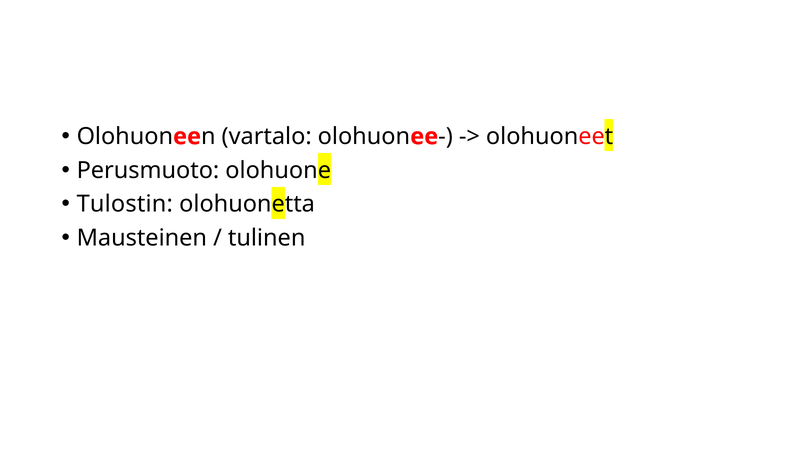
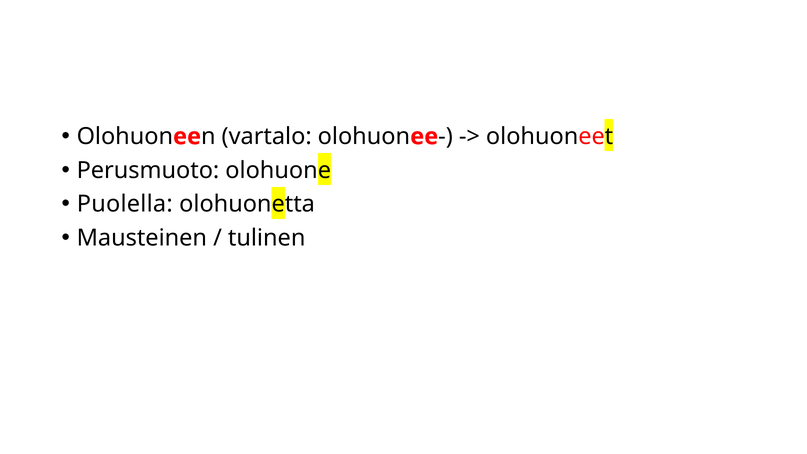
Tulostin: Tulostin -> Puolella
